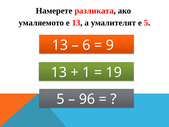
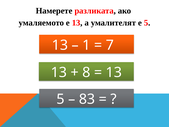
6: 6 -> 1
9: 9 -> 7
1: 1 -> 8
19 at (114, 72): 19 -> 13
96: 96 -> 83
